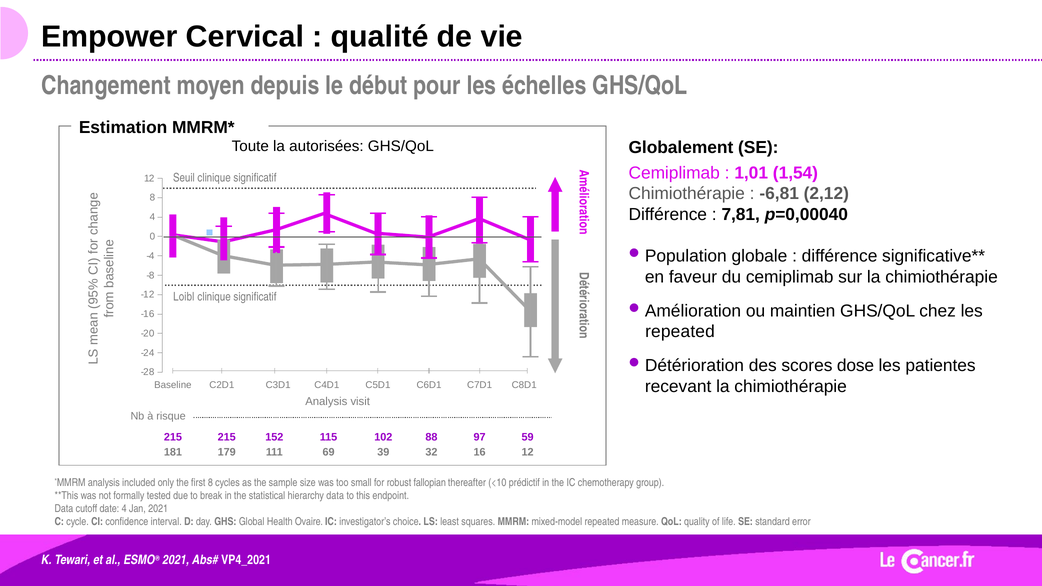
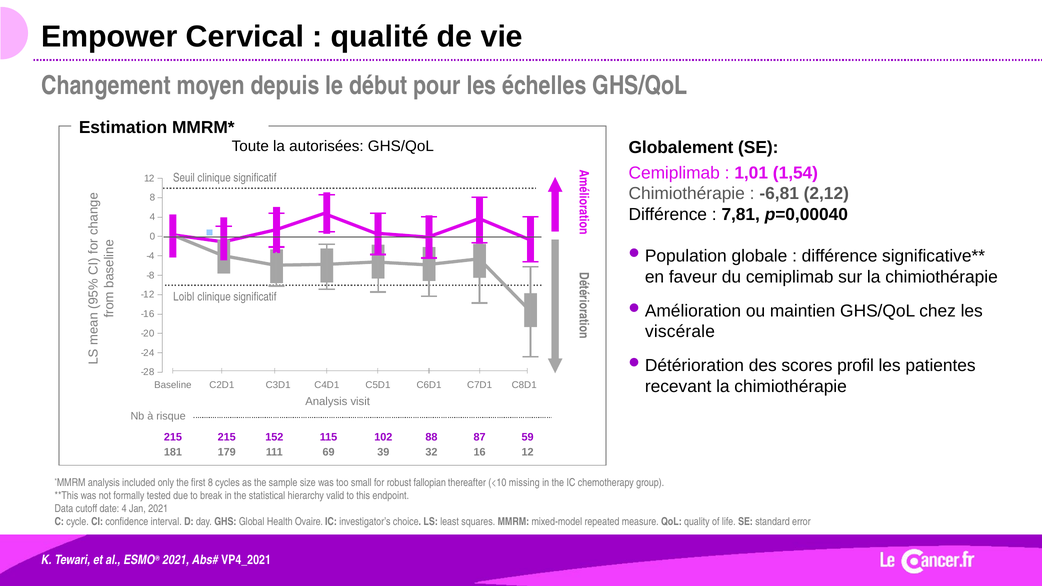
repeated at (680, 332): repeated -> viscérale
dose: dose -> profil
97: 97 -> 87
prédictif: prédictif -> missing
hierarchy data: data -> valid
